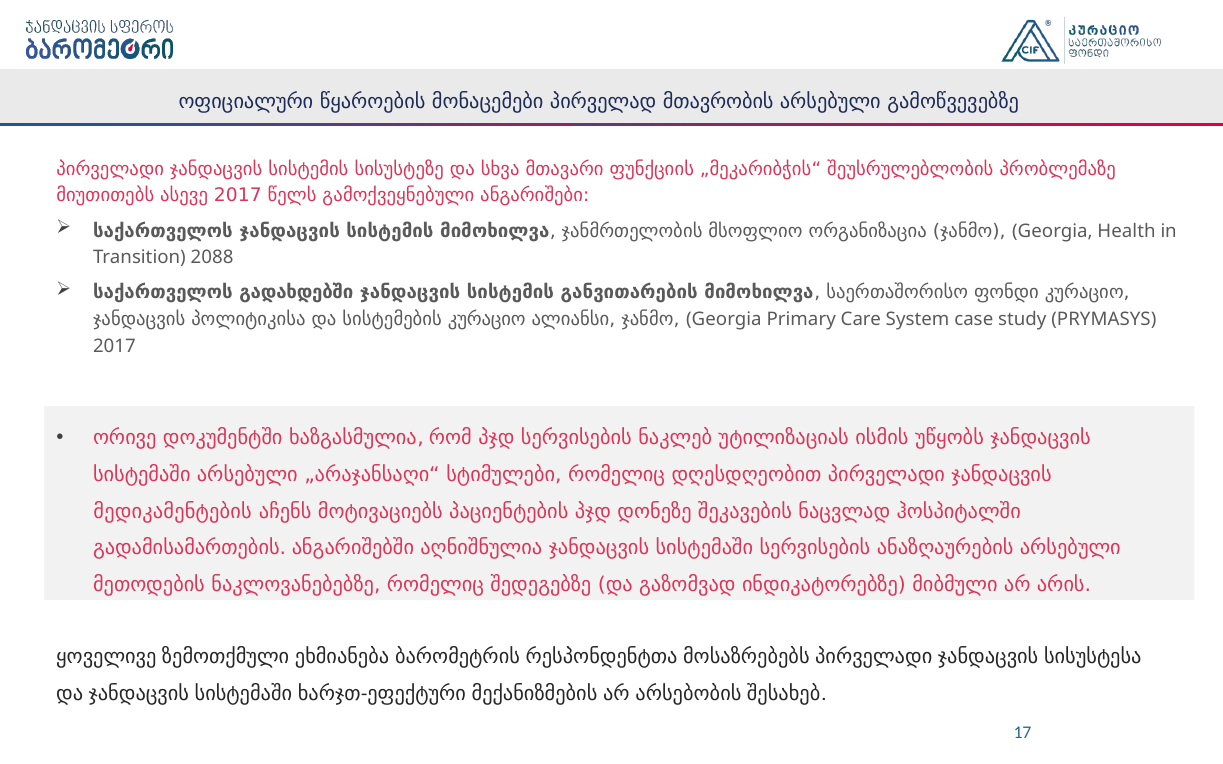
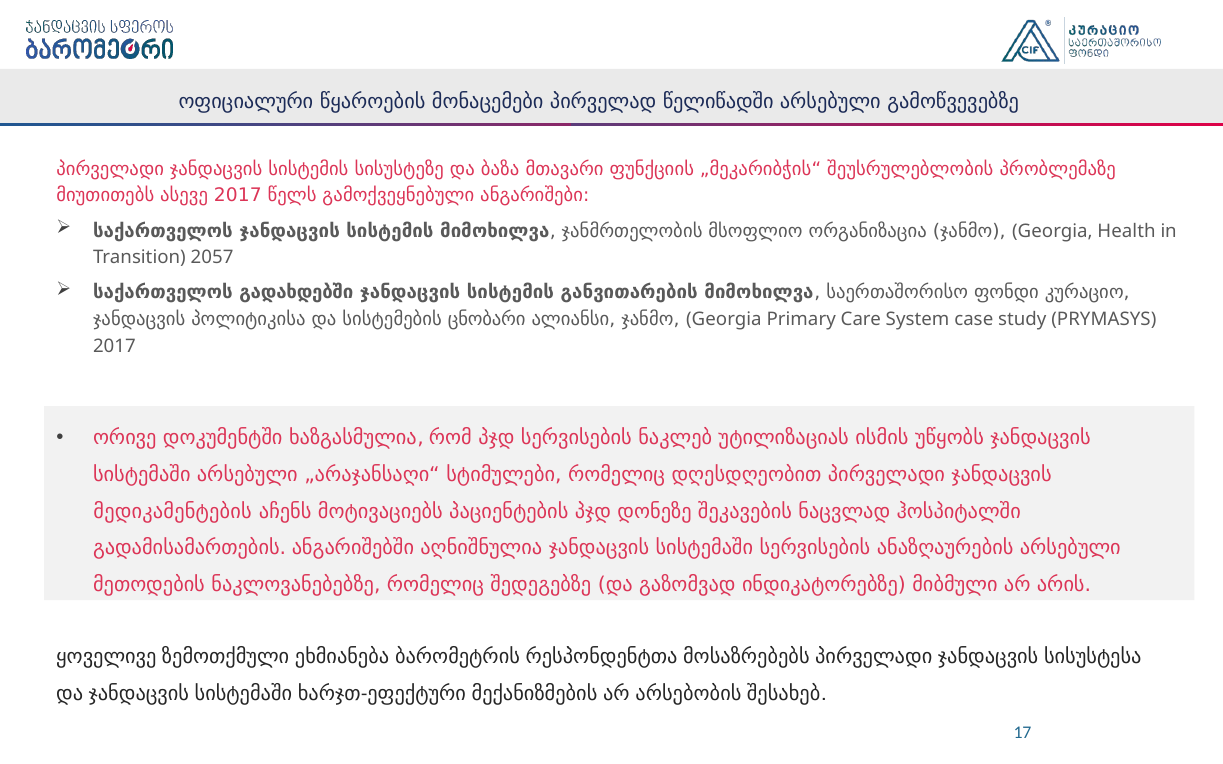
მთავრობის: მთავრობის -> წელიწადში
სხვა: სხვა -> ბაზა
2088: 2088 -> 2057
სისტემების კურაციო: კურაციო -> ცნობარი
